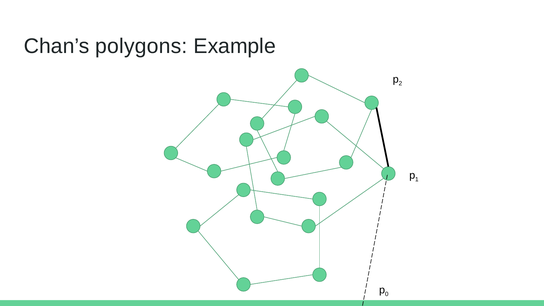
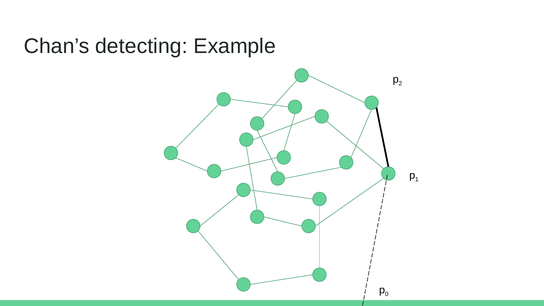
polygons: polygons -> detecting
